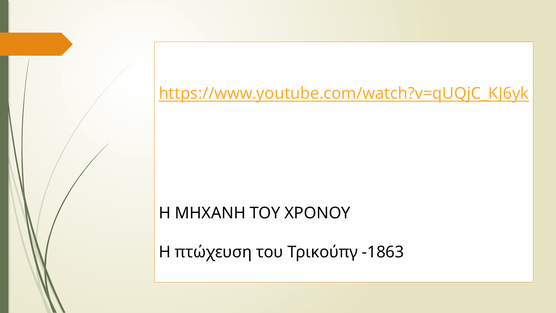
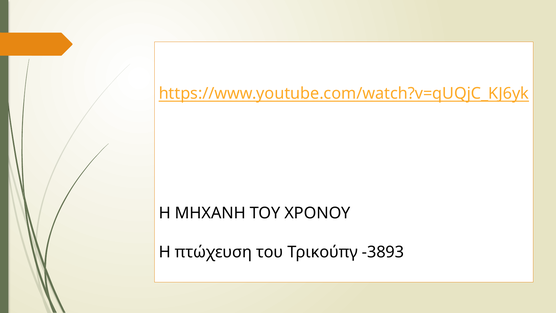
-1863: -1863 -> -3893
